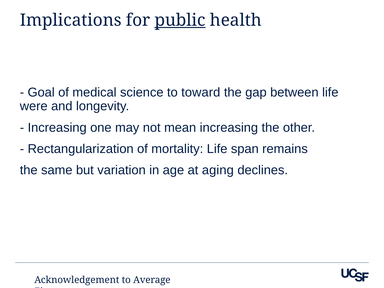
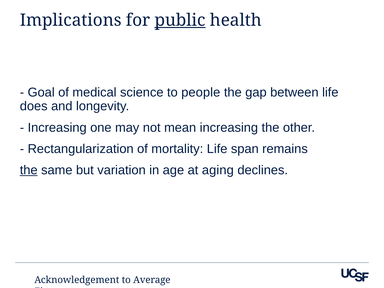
toward: toward -> people
were: were -> does
the at (29, 170) underline: none -> present
